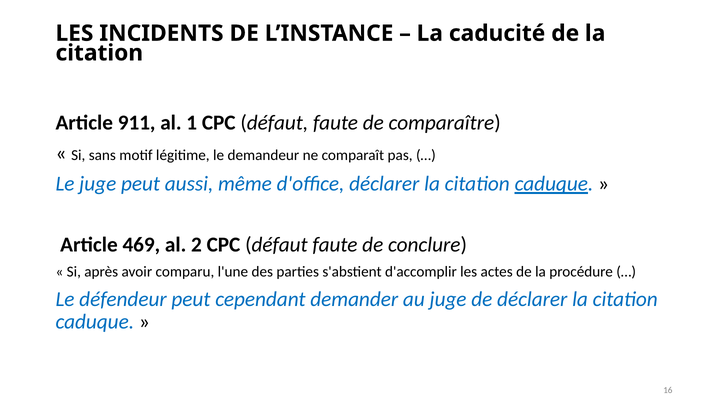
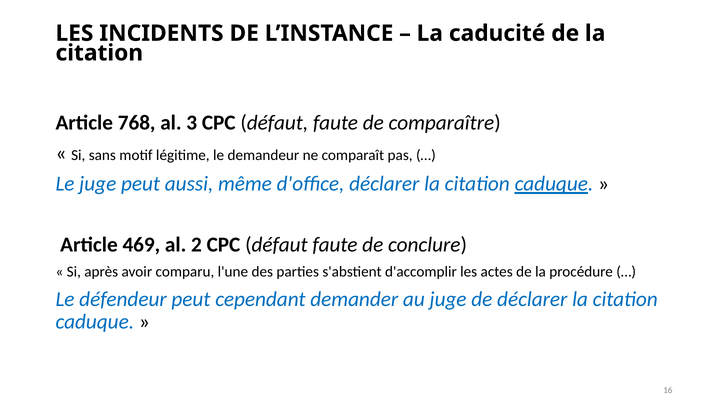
911: 911 -> 768
1: 1 -> 3
